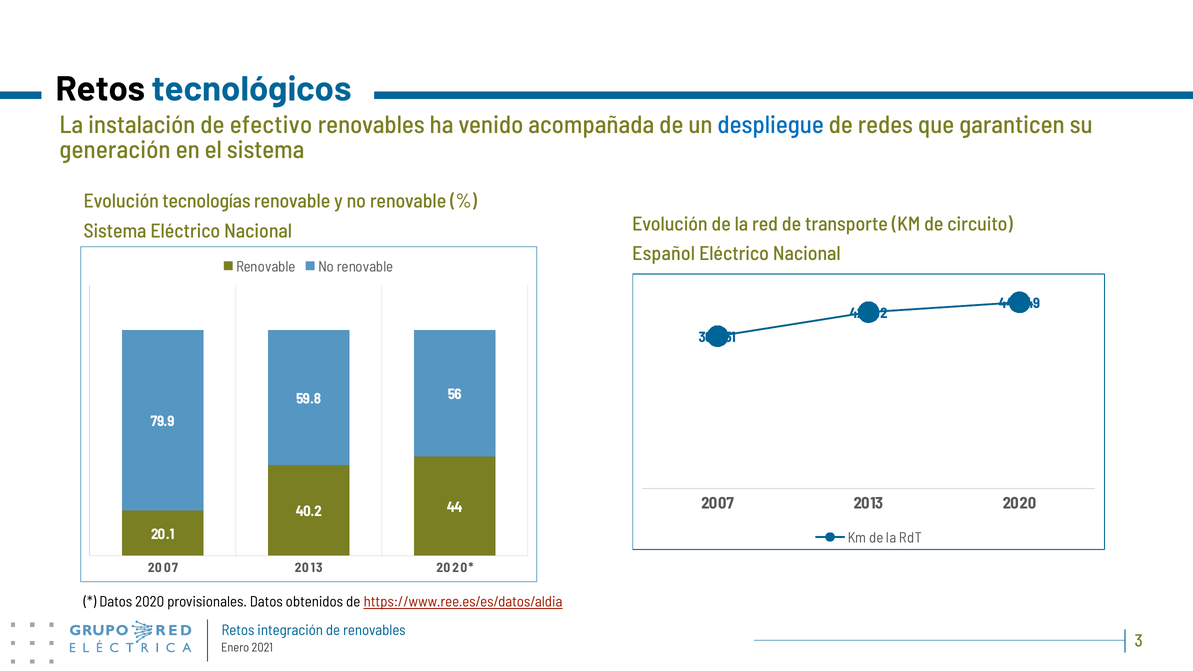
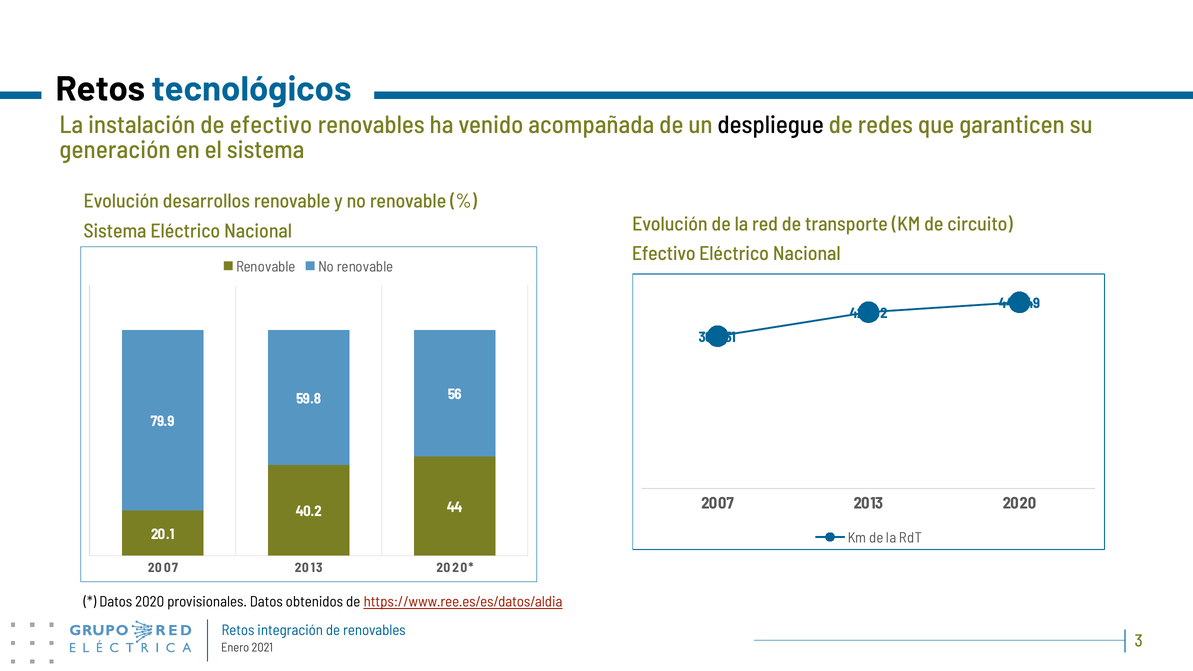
despliegue colour: blue -> black
tecnologías: tecnologías -> desarrollos
Español at (664, 254): Español -> Efectivo
